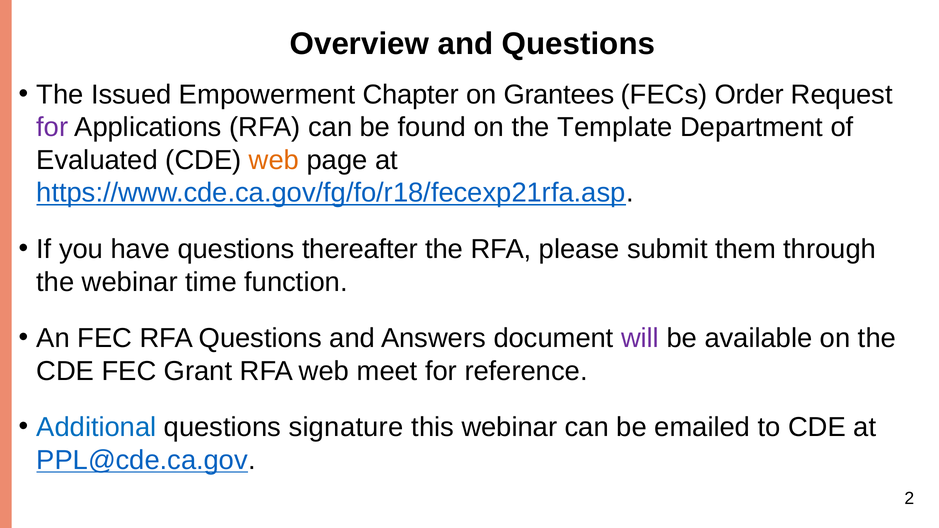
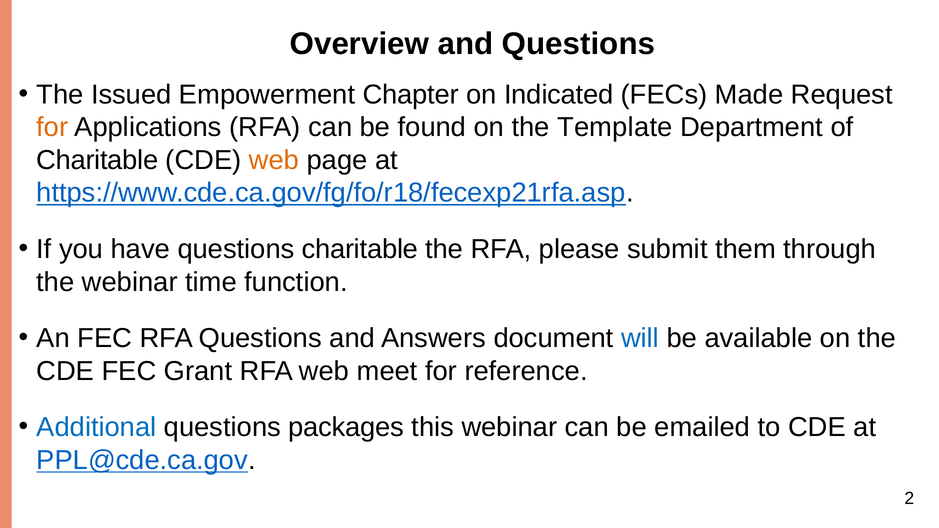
Grantees: Grantees -> Indicated
Order: Order -> Made
for at (52, 127) colour: purple -> orange
Evaluated at (97, 160): Evaluated -> Charitable
questions thereafter: thereafter -> charitable
will colour: purple -> blue
signature: signature -> packages
